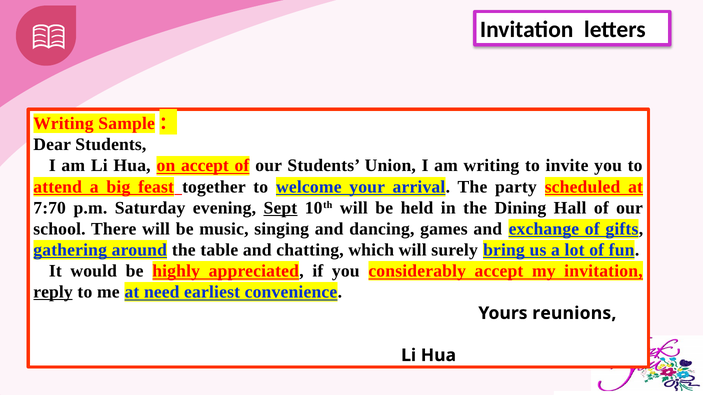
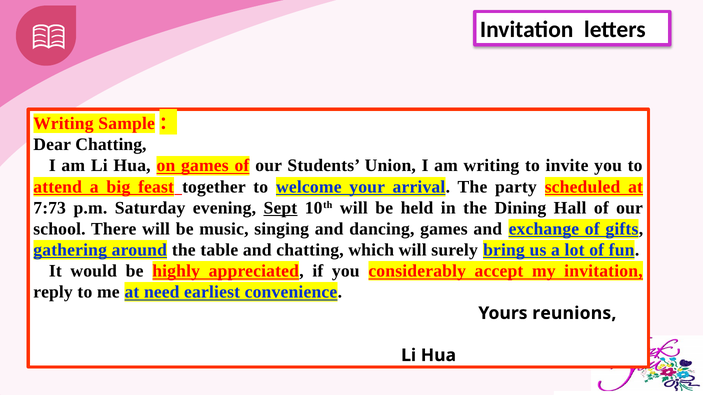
Dear Students: Students -> Chatting
on accept: accept -> games
7:70: 7:70 -> 7:73
reply underline: present -> none
